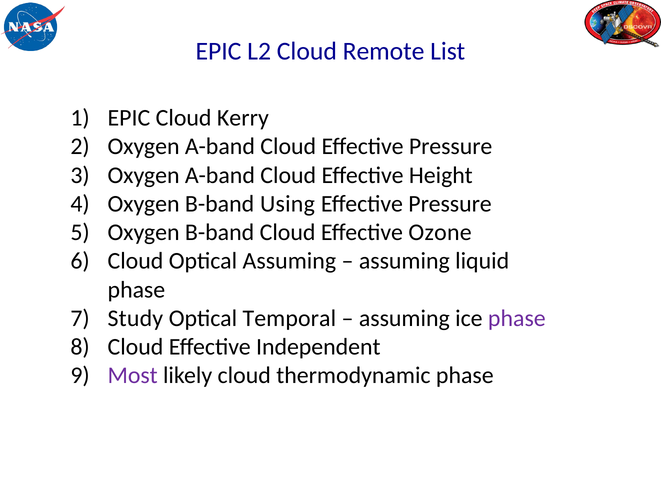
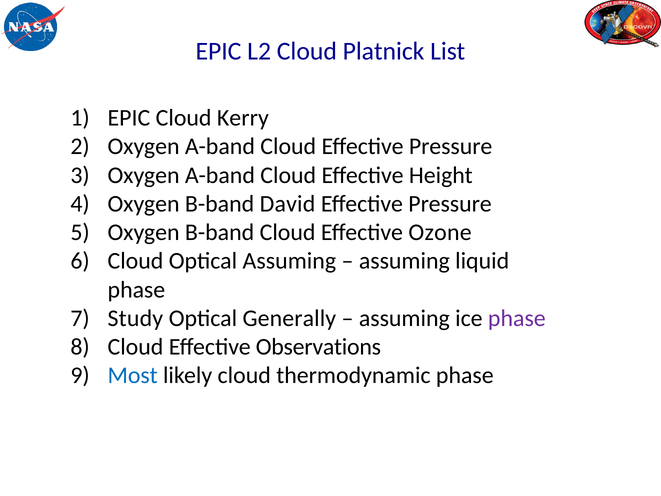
Remote: Remote -> Platnick
Using: Using -> David
Temporal: Temporal -> Generally
Independent: Independent -> Observations
Most colour: purple -> blue
